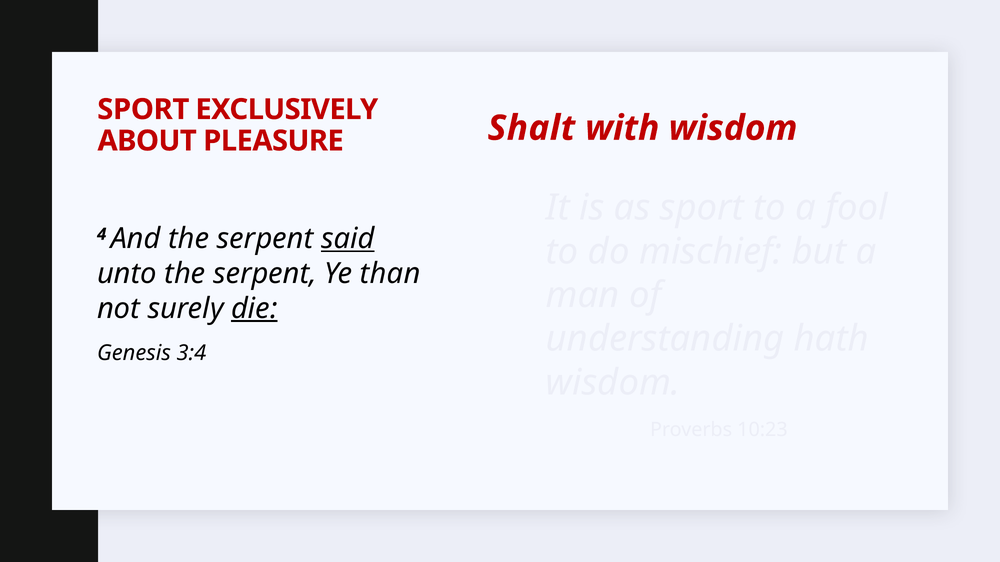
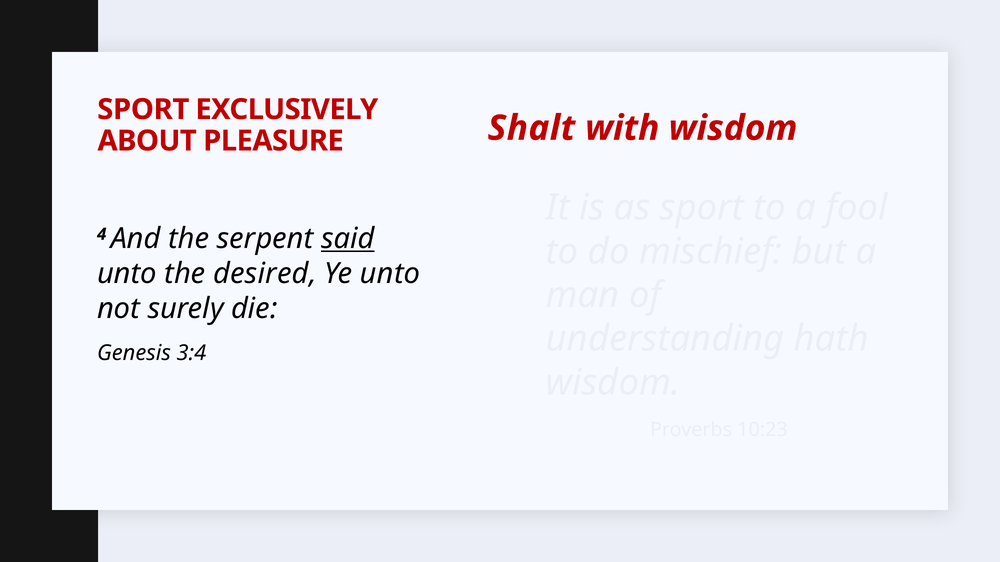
unto the serpent: serpent -> desired
Ye than: than -> unto
die underline: present -> none
